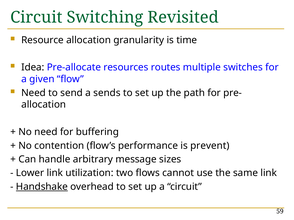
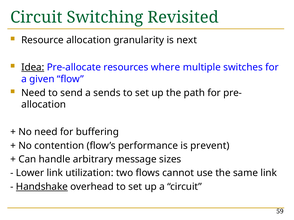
time: time -> next
Idea underline: none -> present
routes: routes -> where
